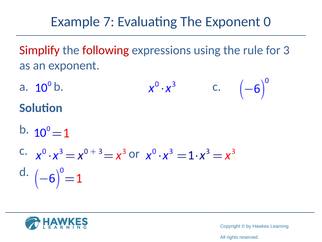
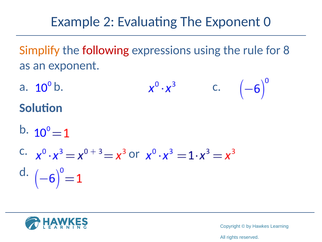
7: 7 -> 2
Simplify colour: red -> orange
3: 3 -> 8
